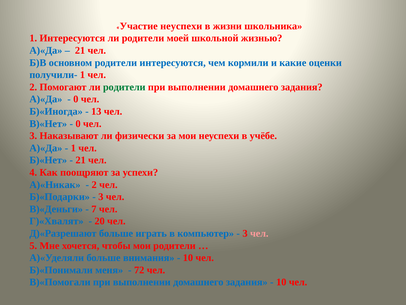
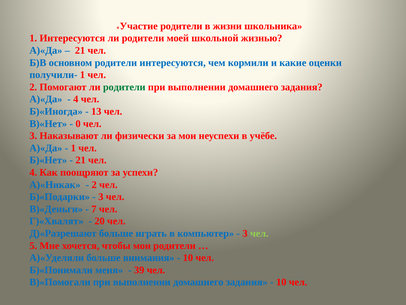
Участие неуспехи: неуспехи -> родители
0 at (76, 99): 0 -> 4
чел at (259, 233) colour: pink -> light green
72: 72 -> 39
